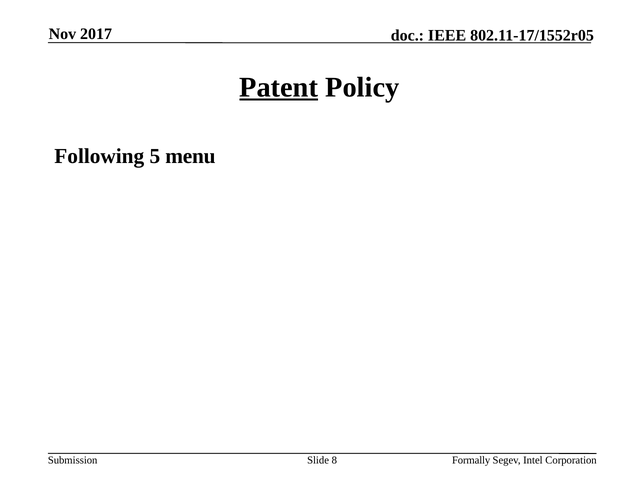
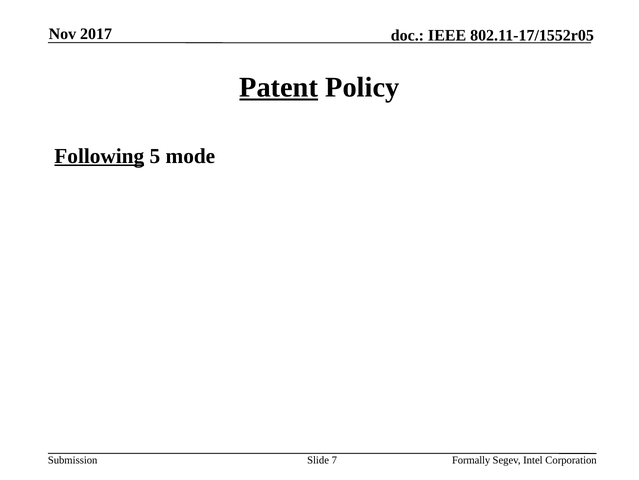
Following underline: none -> present
menu: menu -> mode
8: 8 -> 7
